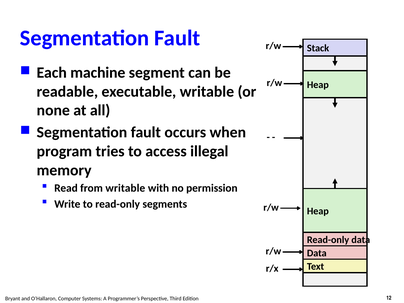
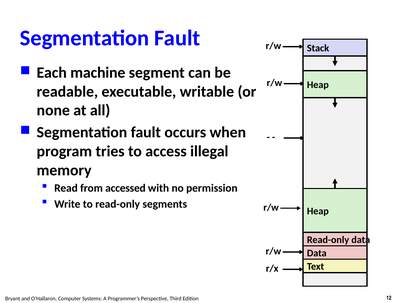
from writable: writable -> accessed
